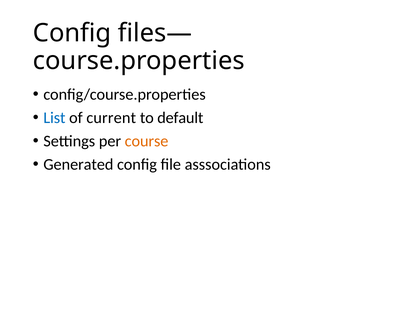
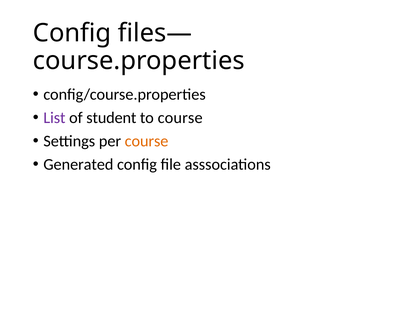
List colour: blue -> purple
current: current -> student
to default: default -> course
